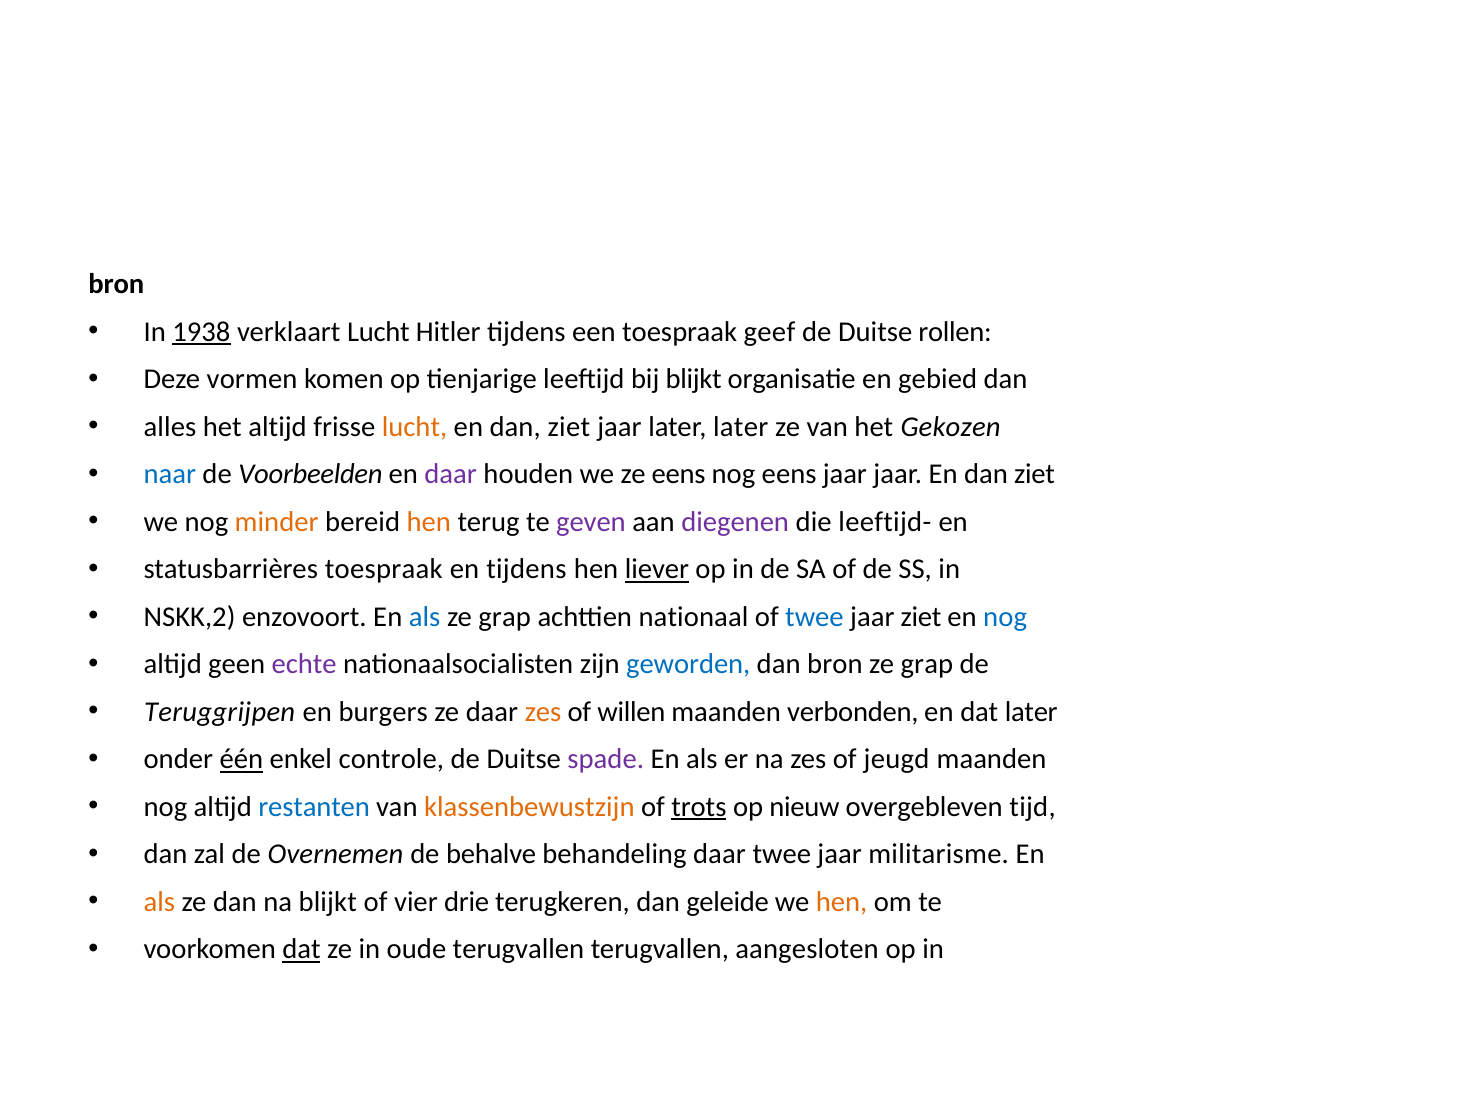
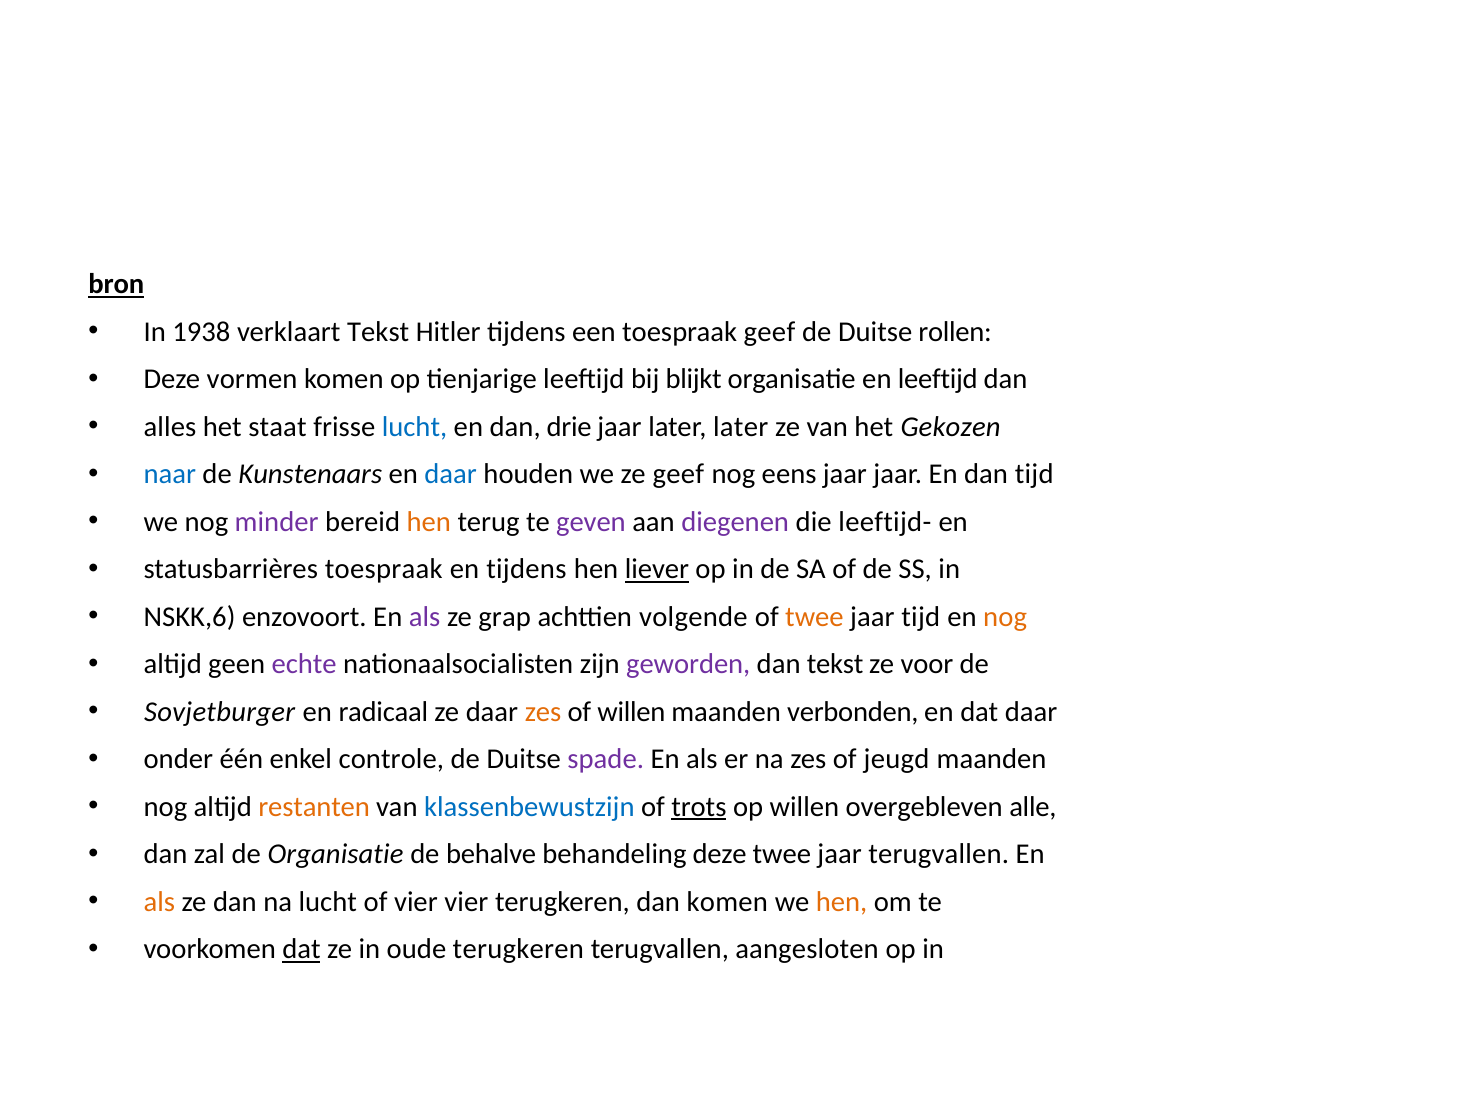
bron at (116, 284) underline: none -> present
1938 underline: present -> none
verklaart Lucht: Lucht -> Tekst
en gebied: gebied -> leeftijd
het altijd: altijd -> staat
lucht at (415, 427) colour: orange -> blue
ziet at (569, 427): ziet -> drie
Voorbeelden: Voorbeelden -> Kunstenaars
daar at (451, 474) colour: purple -> blue
ze eens: eens -> geef
jaar En dan ziet: ziet -> tijd
minder colour: orange -> purple
NSKK,2: NSKK,2 -> NSKK,6
als at (425, 617) colour: blue -> purple
nationaal: nationaal -> volgende
twee at (814, 617) colour: blue -> orange
jaar ziet: ziet -> tijd
nog at (1005, 617) colour: blue -> orange
geworden colour: blue -> purple
dan bron: bron -> tekst
grap at (927, 664): grap -> voor
Teruggrijpen: Teruggrijpen -> Sovjetburger
burgers: burgers -> radicaal
dat later: later -> daar
één underline: present -> none
restanten colour: blue -> orange
klassenbewustzijn colour: orange -> blue
op nieuw: nieuw -> willen
tijd: tijd -> alle
de Overnemen: Overnemen -> Organisatie
behandeling daar: daar -> deze
jaar militarisme: militarisme -> terugvallen
na blijkt: blijkt -> lucht
vier drie: drie -> vier
dan geleide: geleide -> komen
oude terugvallen: terugvallen -> terugkeren
